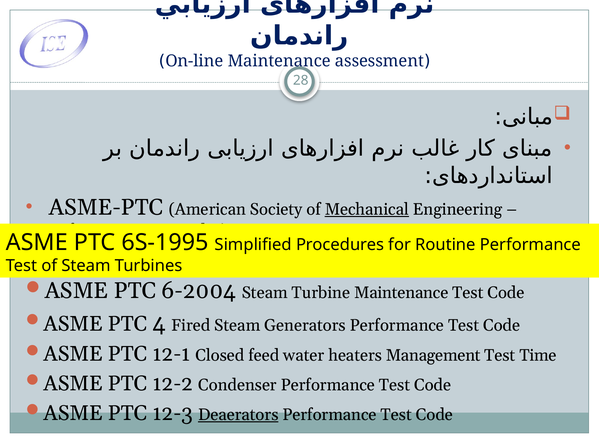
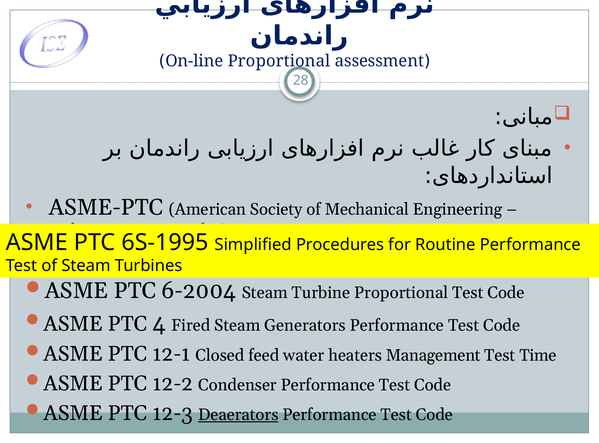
On-line Maintenance: Maintenance -> Proportional
Mechanical underline: present -> none
Turbine Maintenance: Maintenance -> Proportional
